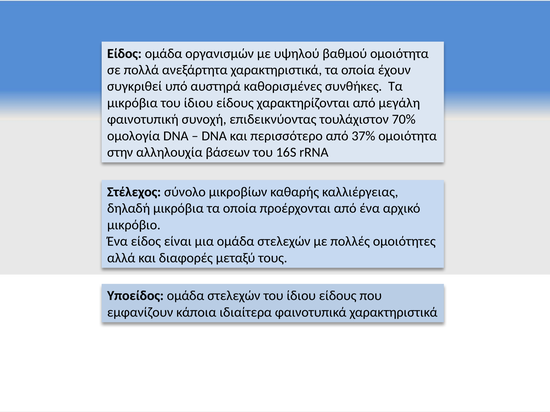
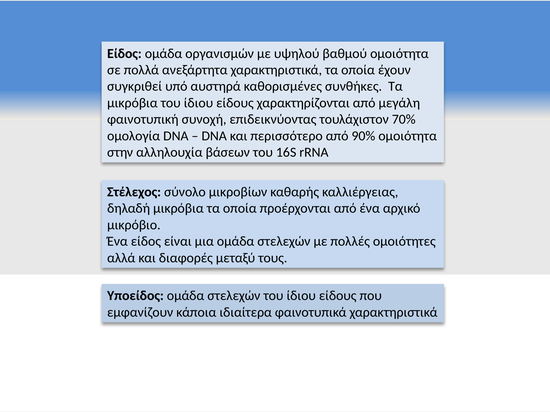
37%: 37% -> 90%
